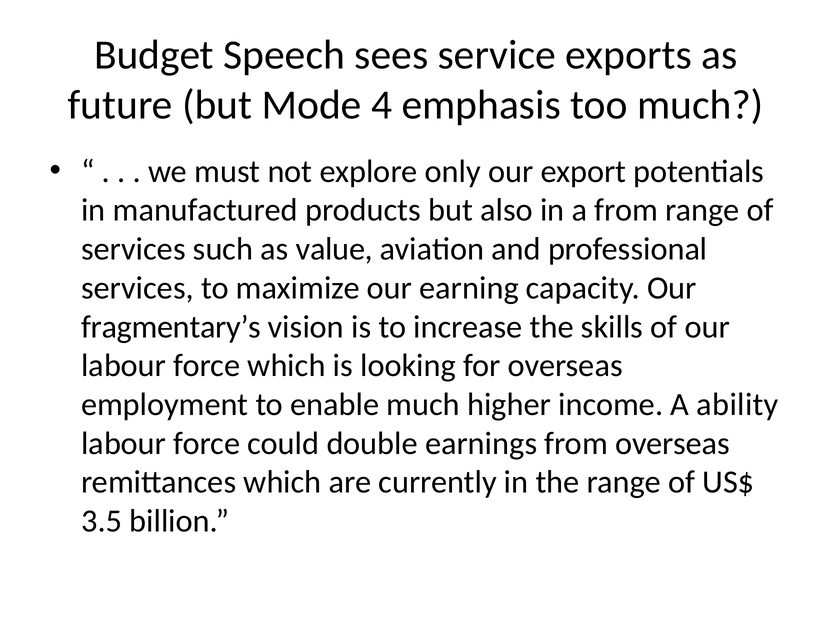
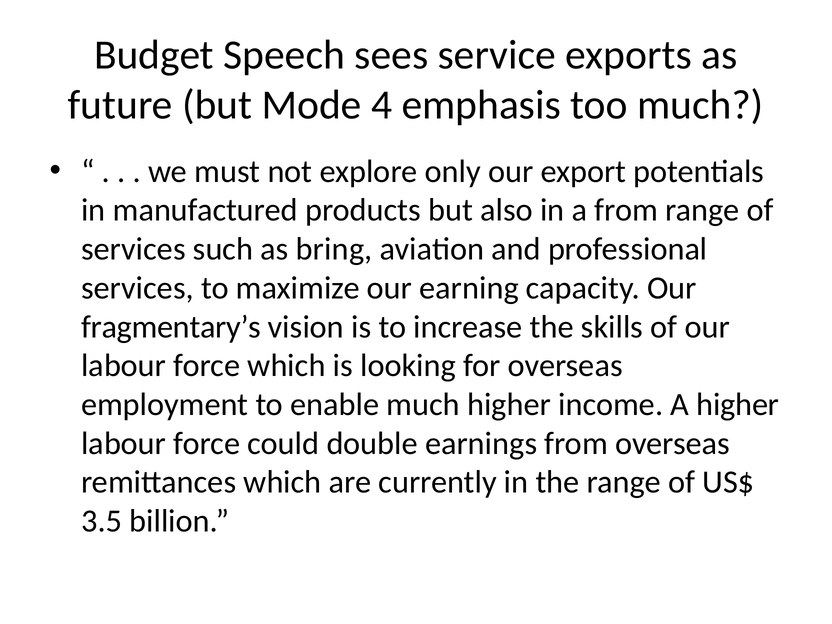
value: value -> bring
A ability: ability -> higher
